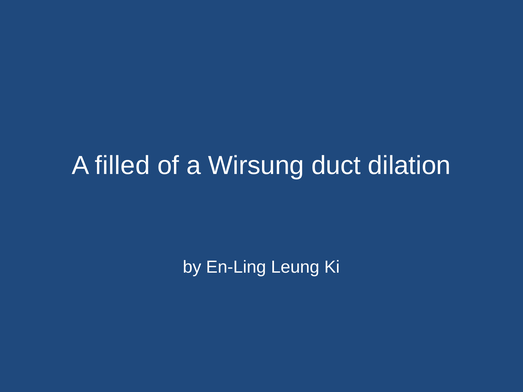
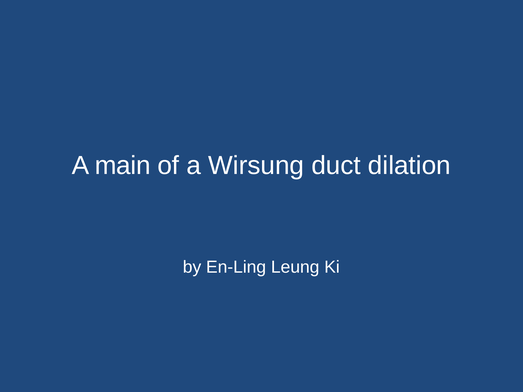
filled: filled -> main
